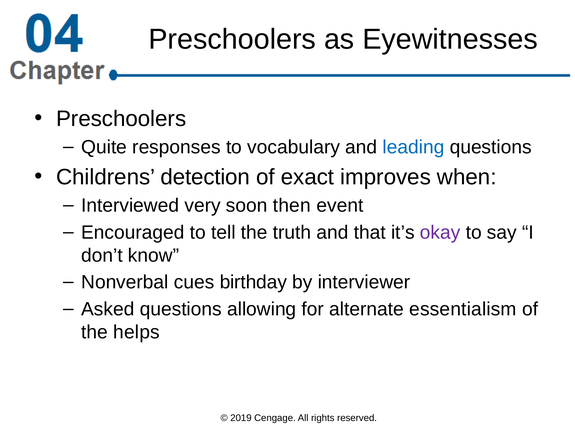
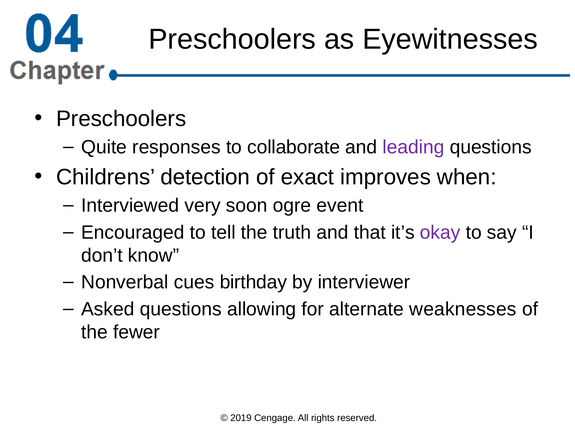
vocabulary: vocabulary -> collaborate
leading colour: blue -> purple
then: then -> ogre
essentialism: essentialism -> weaknesses
helps: helps -> fewer
